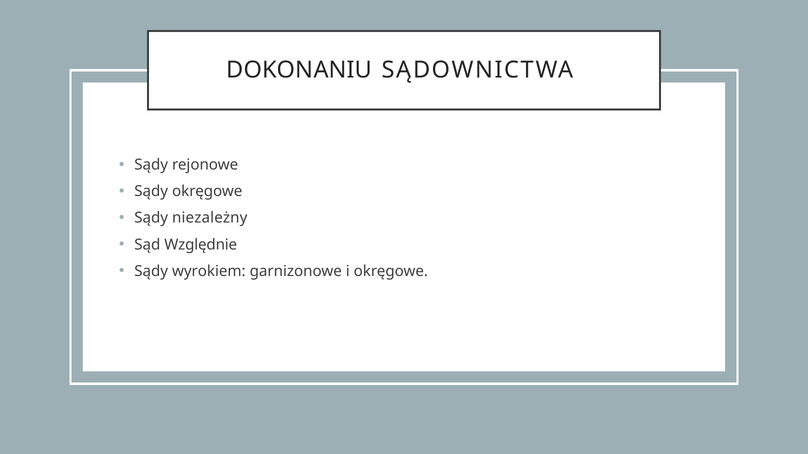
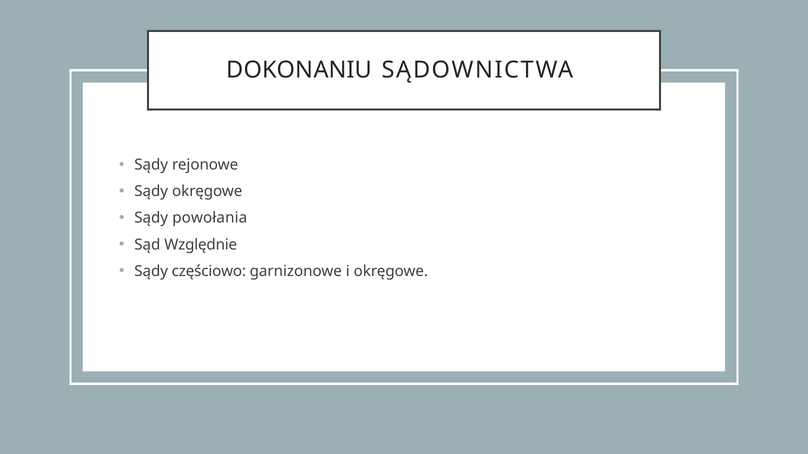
niezależny: niezależny -> powołania
wyrokiem: wyrokiem -> częściowo
